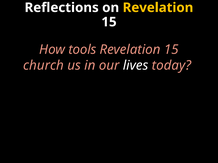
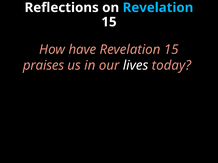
Revelation at (158, 8) colour: yellow -> light blue
tools: tools -> have
church: church -> praises
